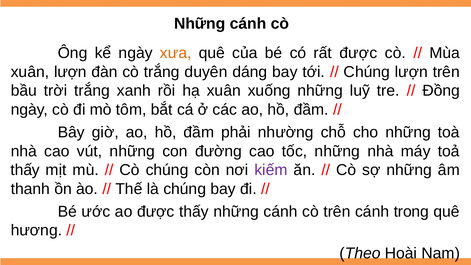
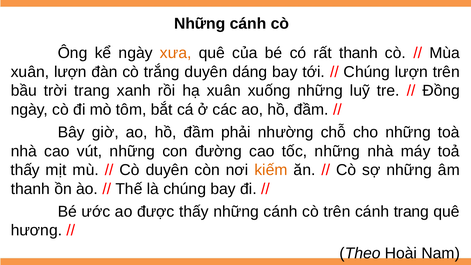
rất được: được -> thanh
trời trắng: trắng -> trang
Cò chúng: chúng -> duyên
kiếm colour: purple -> orange
cánh trong: trong -> trang
